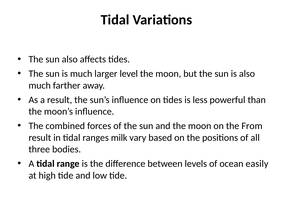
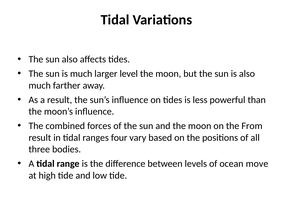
milk: milk -> four
easily: easily -> move
